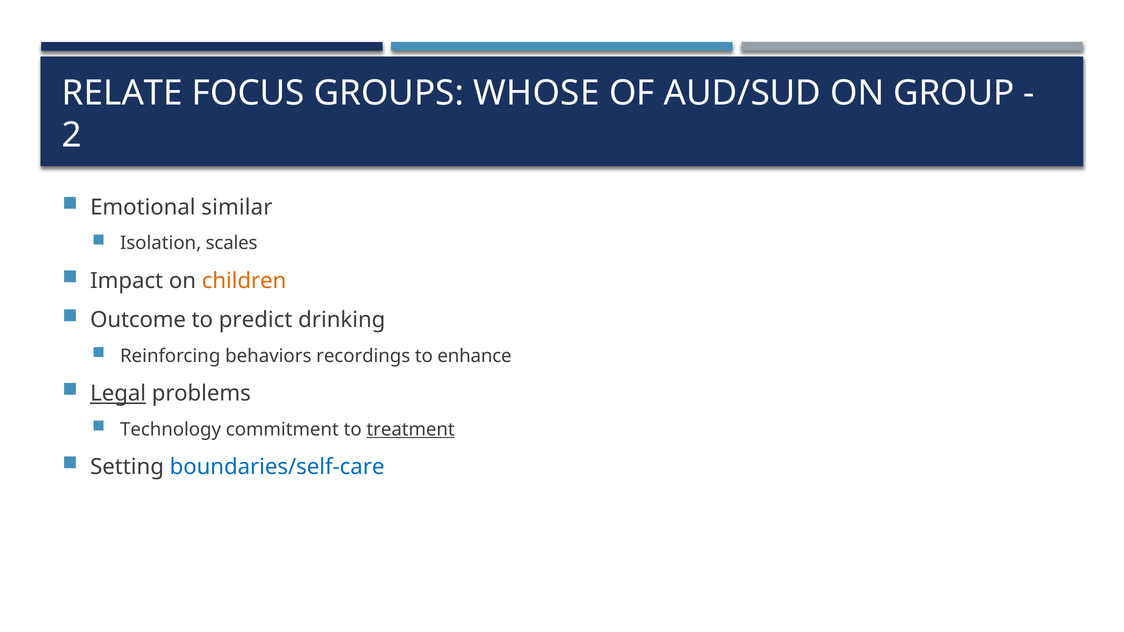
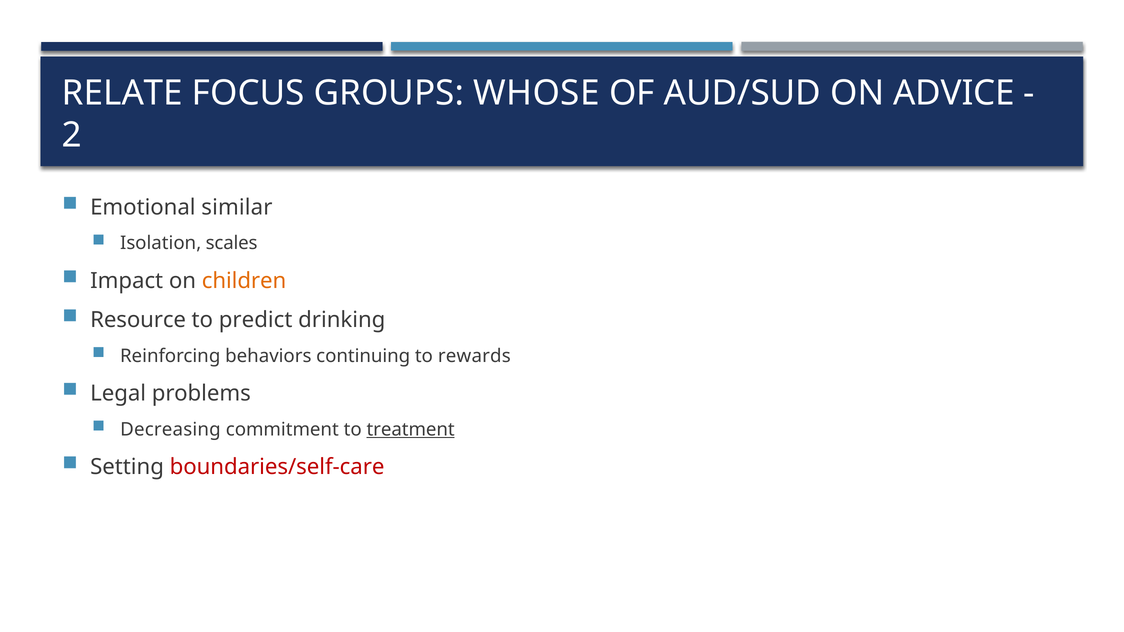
GROUP: GROUP -> ADVICE
Outcome: Outcome -> Resource
recordings: recordings -> continuing
enhance: enhance -> rewards
Legal underline: present -> none
Technology: Technology -> Decreasing
boundaries/self-care colour: blue -> red
